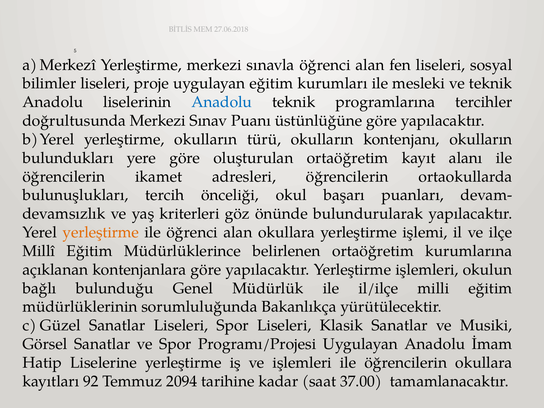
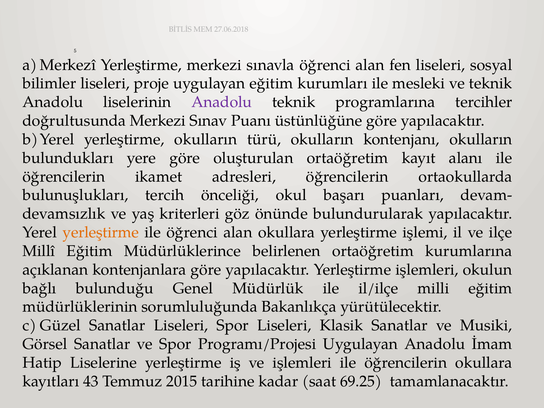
Anadolu at (222, 102) colour: blue -> purple
92: 92 -> 43
2094: 2094 -> 2015
37.00: 37.00 -> 69.25
